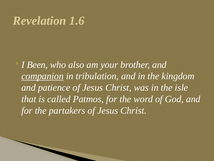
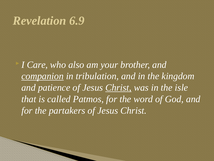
1.6: 1.6 -> 6.9
Been: Been -> Care
Christ at (118, 87) underline: none -> present
